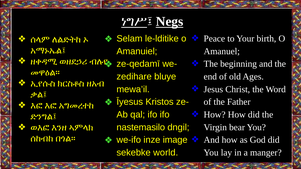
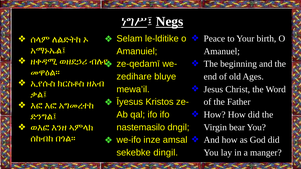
image: image -> amsal
world: world -> dingil
